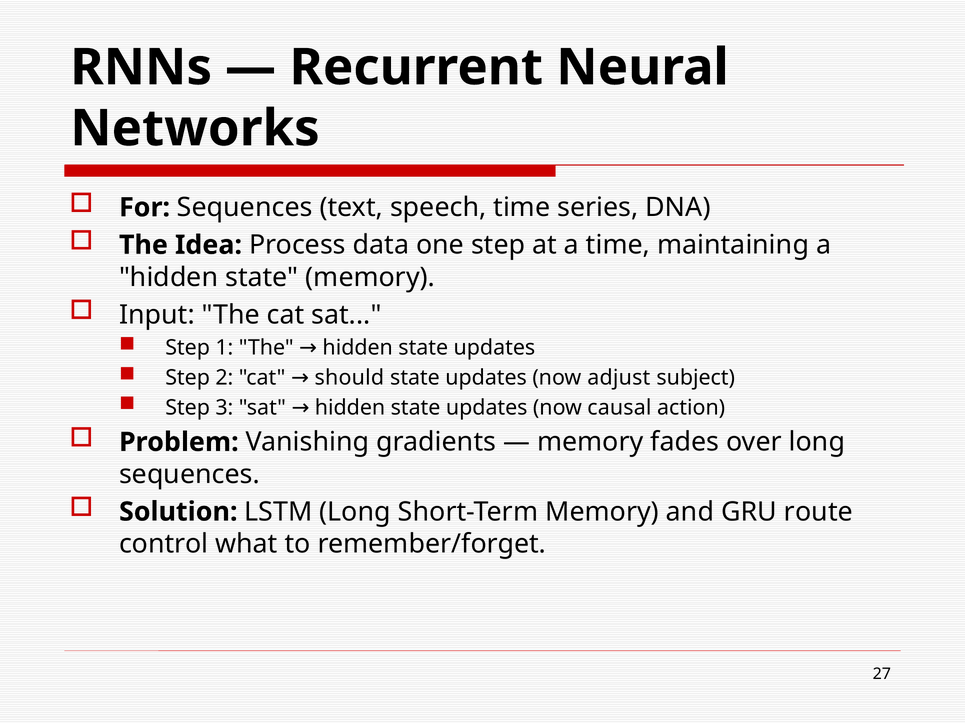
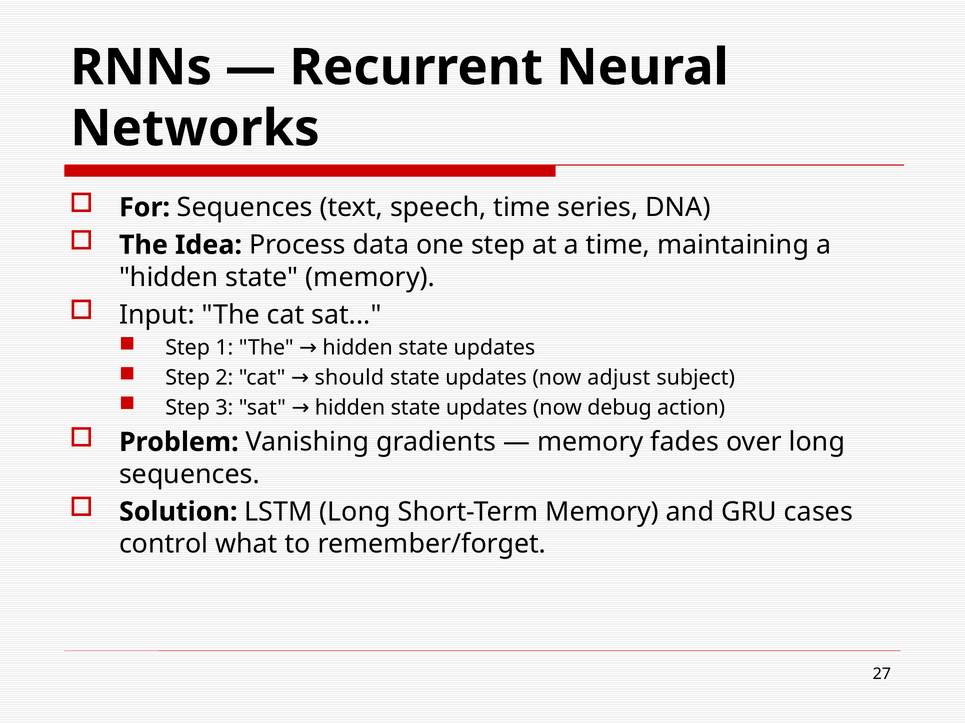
causal: causal -> debug
route: route -> cases
